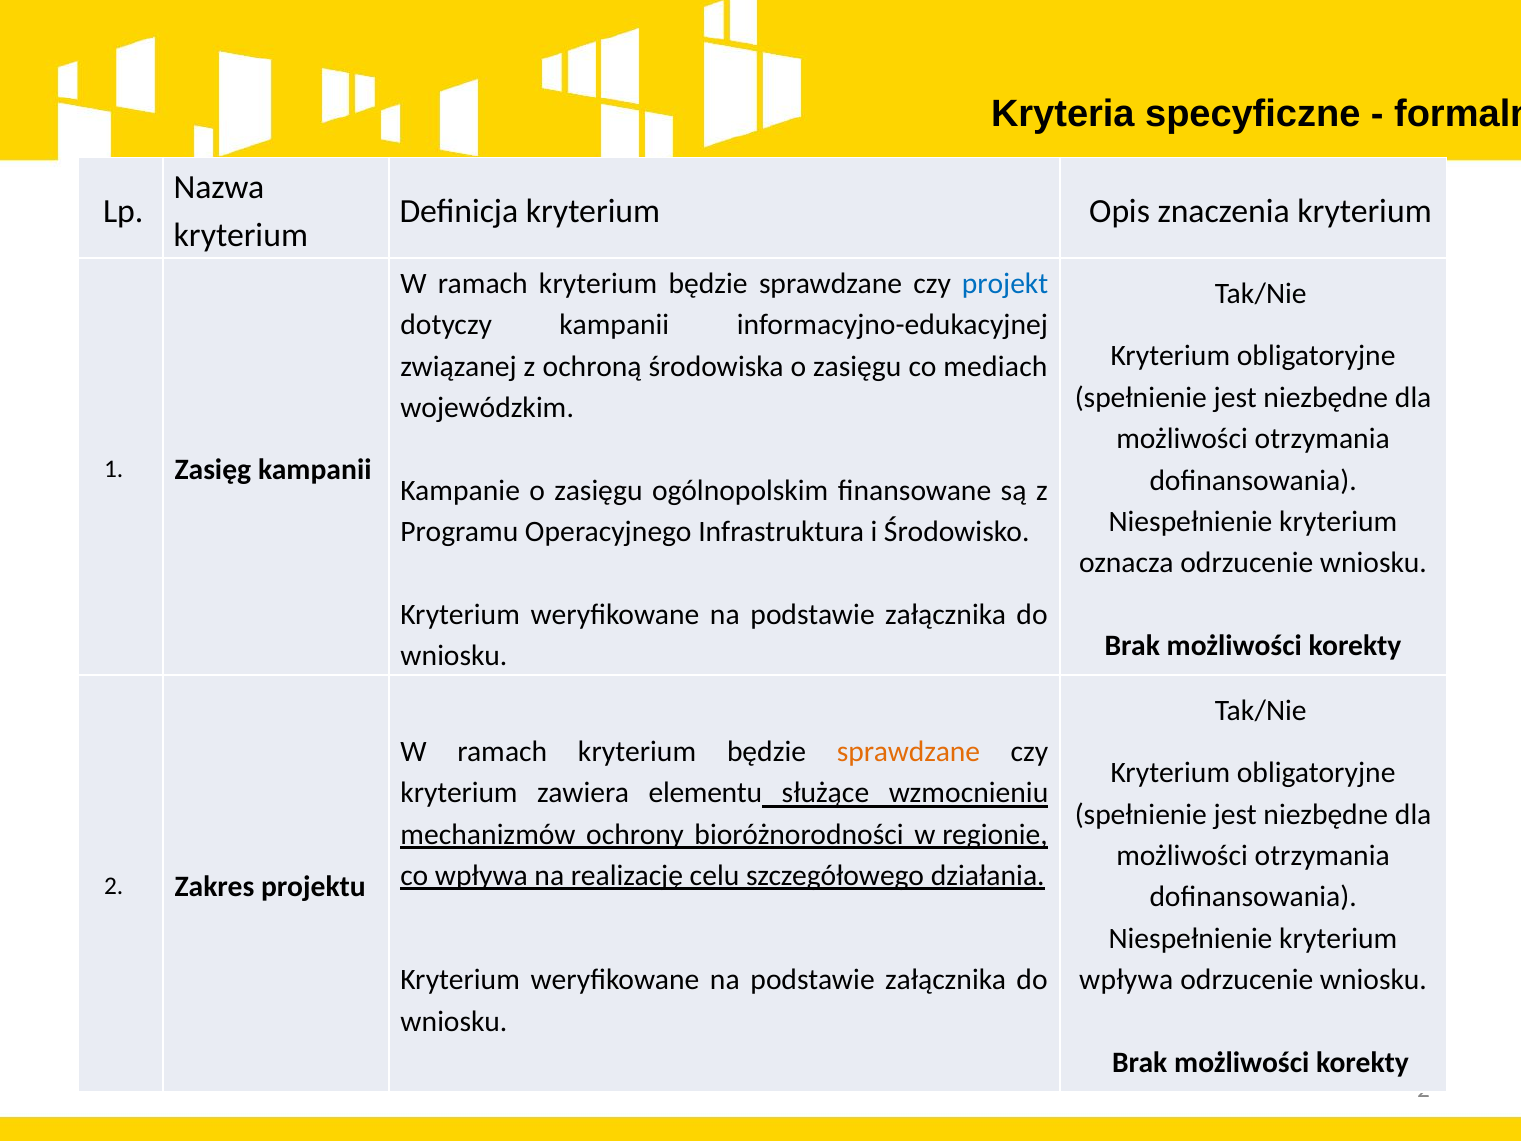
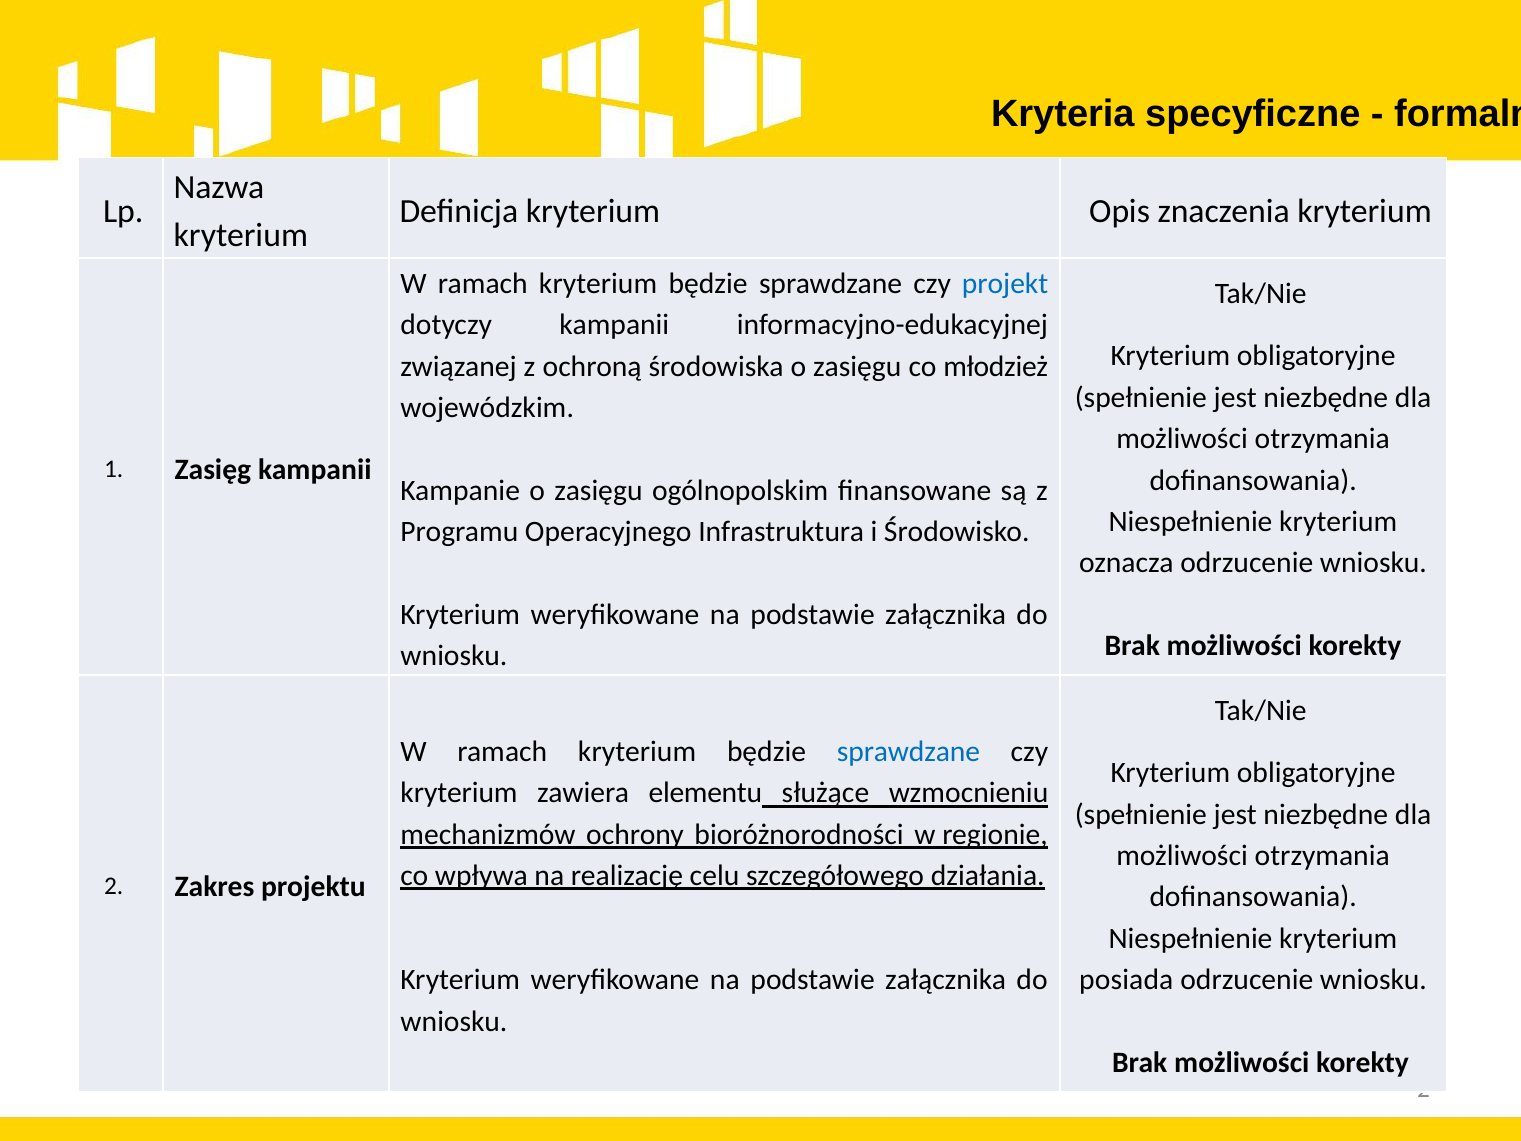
mediach: mediach -> młodzież
sprawdzane at (908, 752) colour: orange -> blue
wpływa at (1126, 980): wpływa -> posiada
